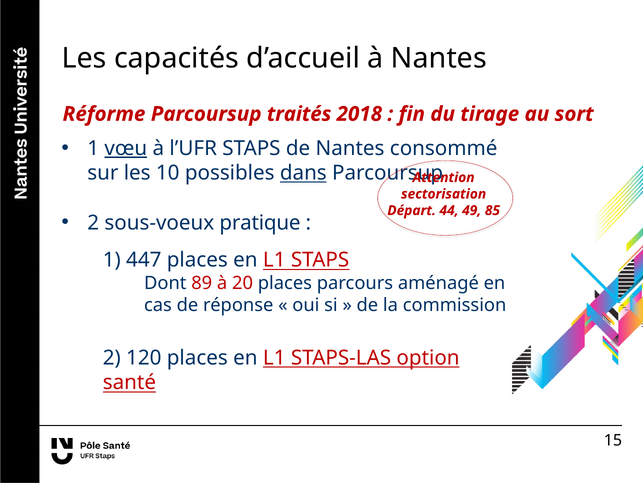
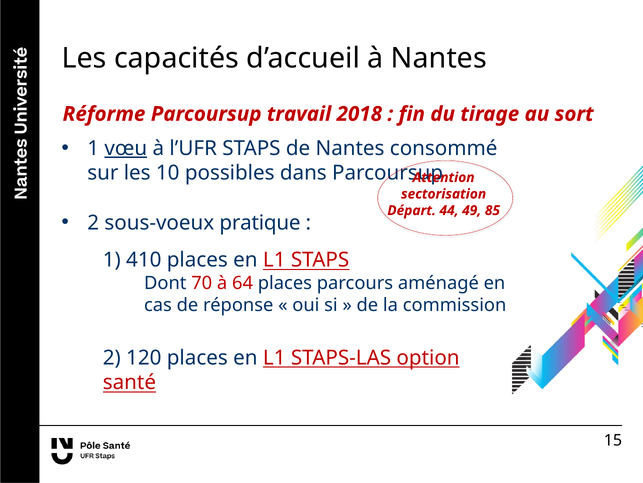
traités: traités -> travail
dans underline: present -> none
447: 447 -> 410
89: 89 -> 70
20: 20 -> 64
